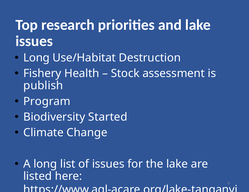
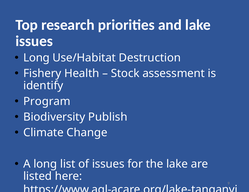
publish: publish -> identify
Started: Started -> Publish
